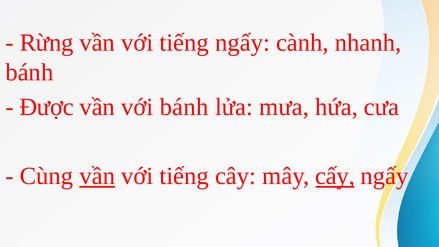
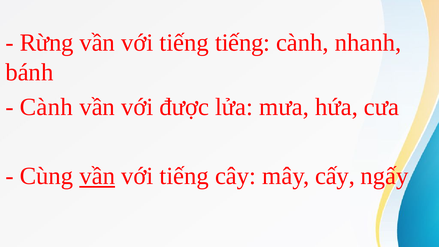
tiếng ngấy: ngấy -> tiếng
Được at (47, 107): Được -> Cành
với bánh: bánh -> được
cấy underline: present -> none
